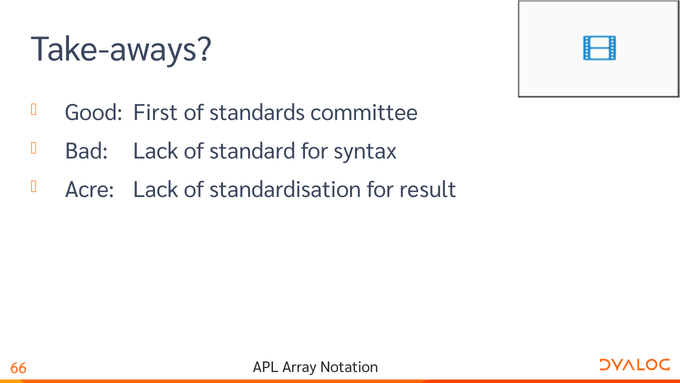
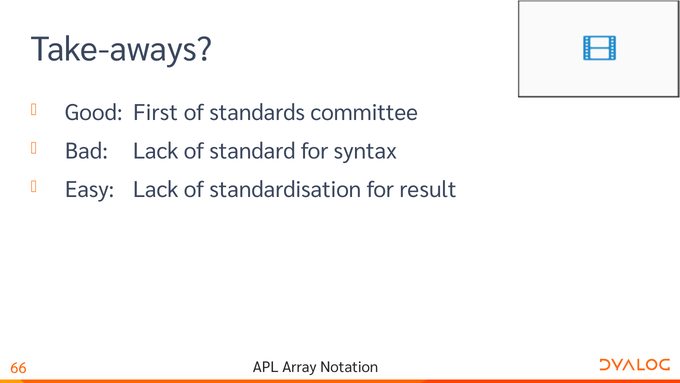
Acre: Acre -> Easy
